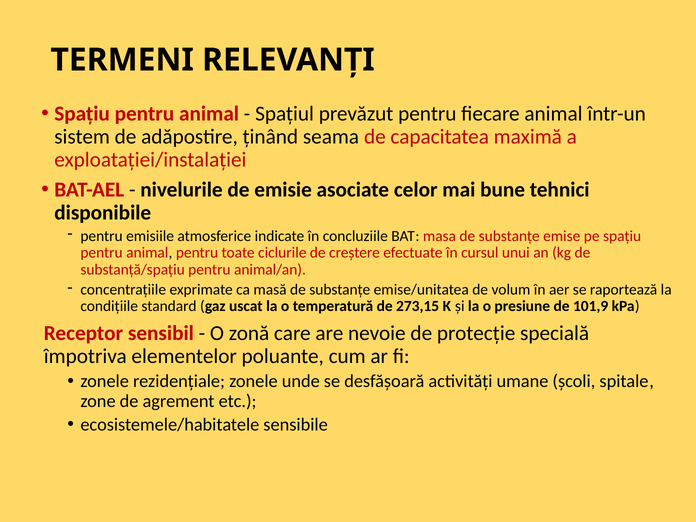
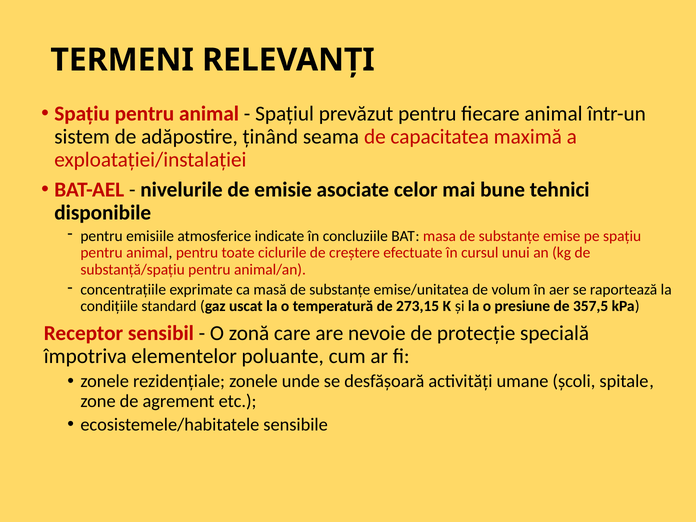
101,9: 101,9 -> 357,5
